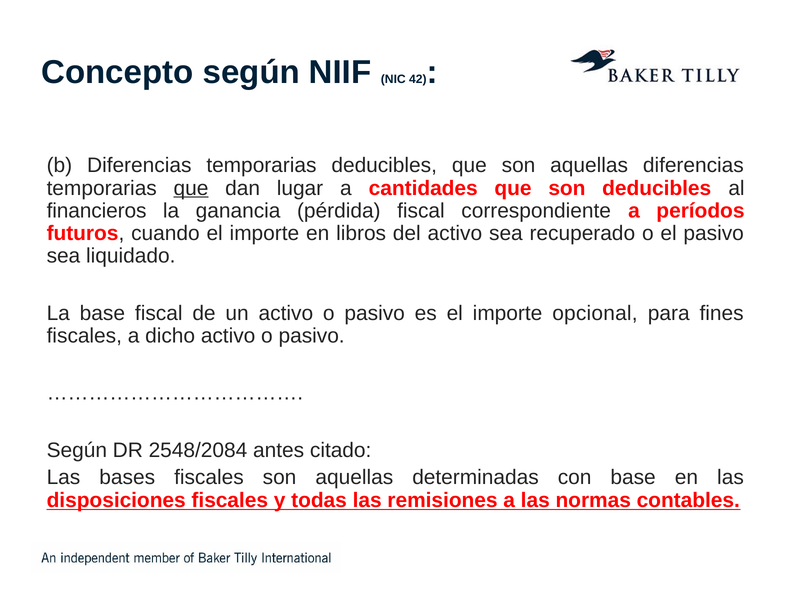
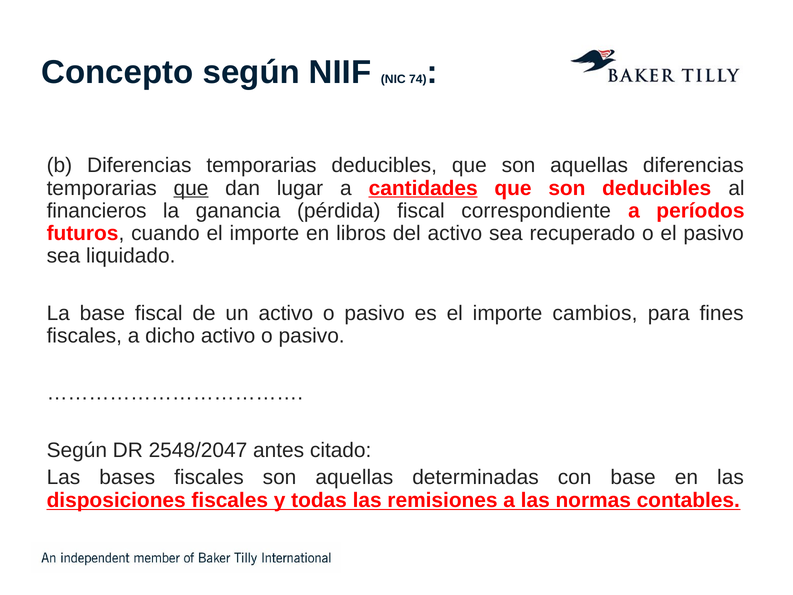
42: 42 -> 74
cantidades underline: none -> present
opcional: opcional -> cambios
2548/2084: 2548/2084 -> 2548/2047
